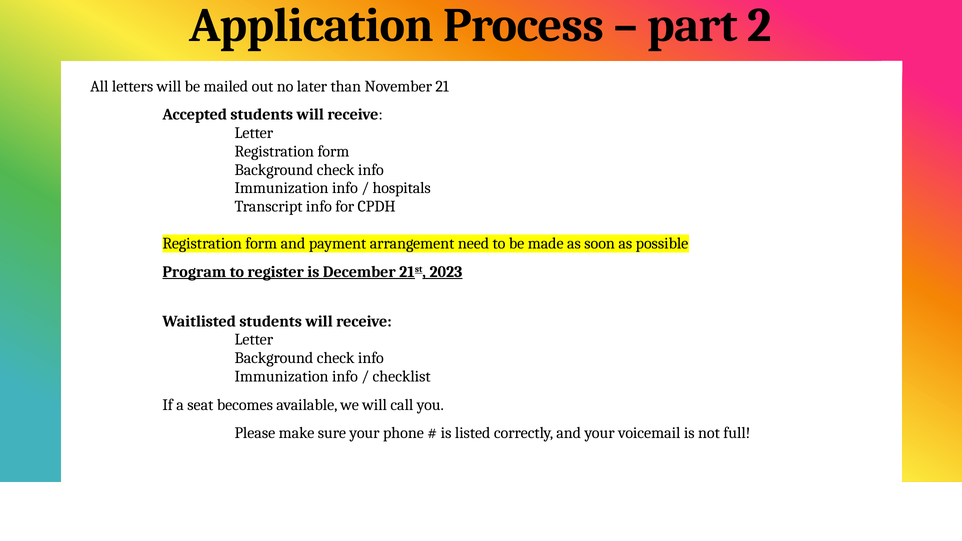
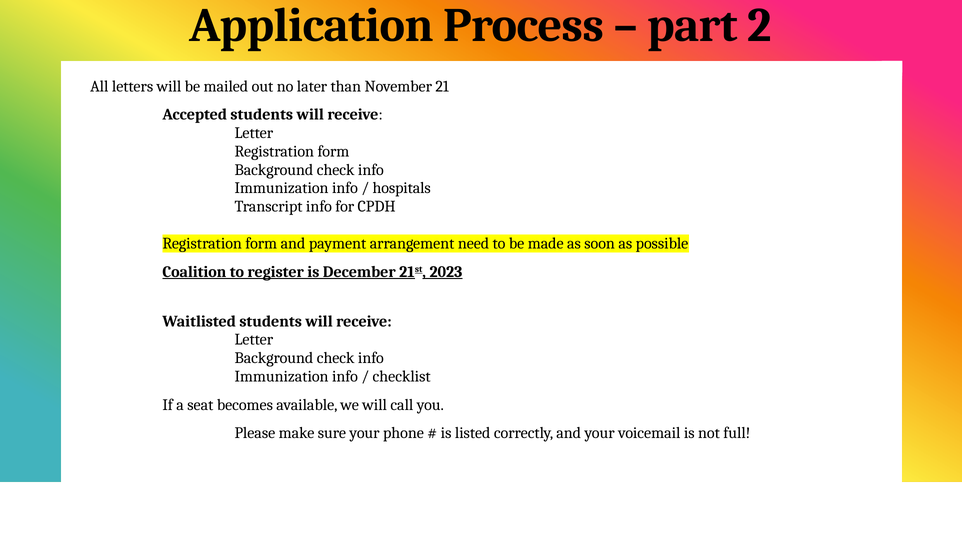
Program: Program -> Coalition
